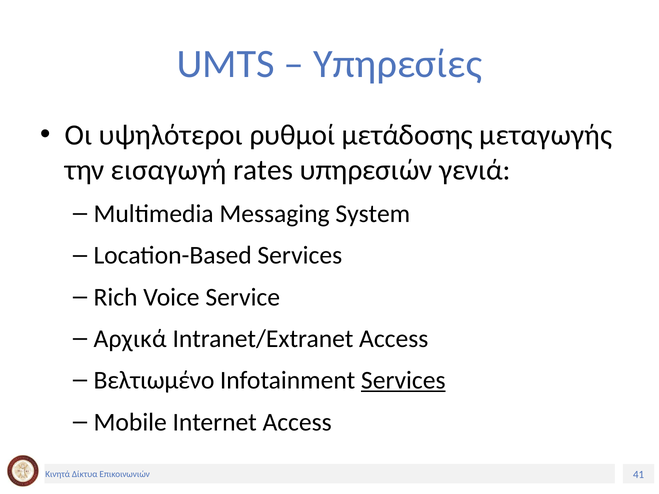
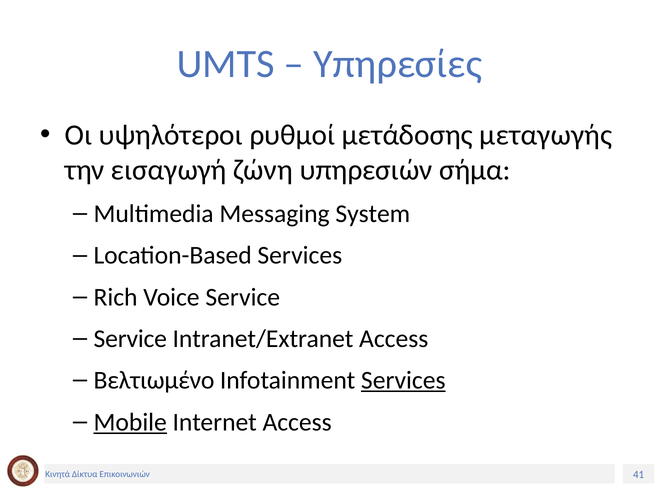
rates: rates -> ζώνη
γενιά: γενιά -> σήμα
Αρχικά at (130, 339): Αρχικά -> Service
Mobile underline: none -> present
